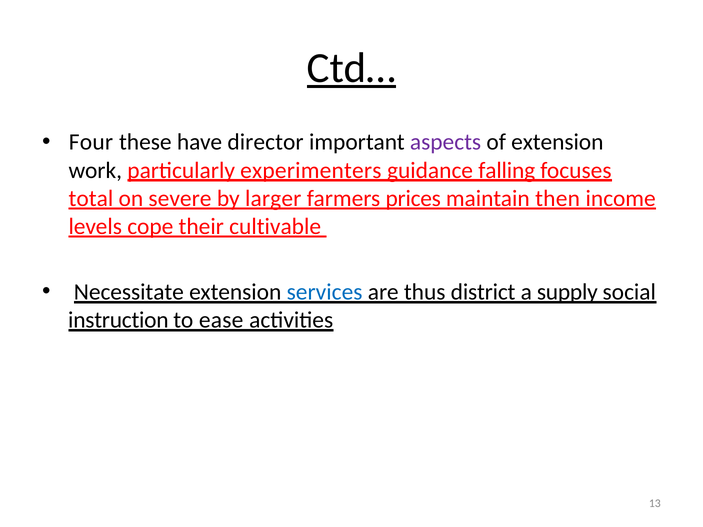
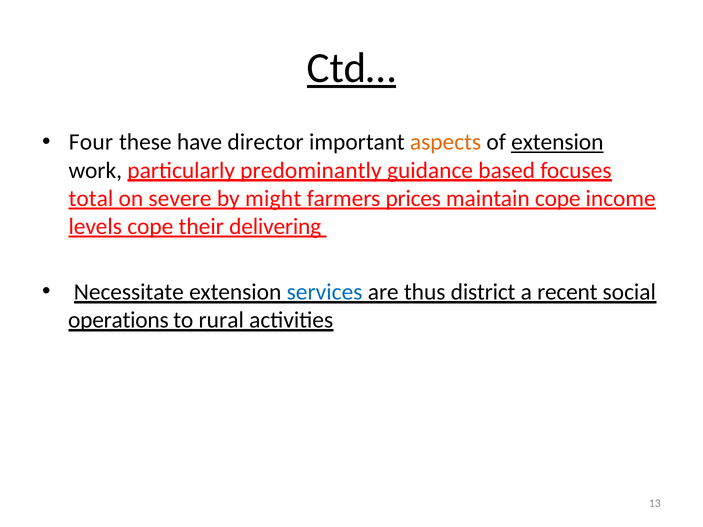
aspects colour: purple -> orange
extension at (557, 142) underline: none -> present
experimenters: experimenters -> predominantly
falling: falling -> based
larger: larger -> might
maintain then: then -> cope
cultivable: cultivable -> delivering
supply: supply -> recent
instruction: instruction -> operations
ease: ease -> rural
